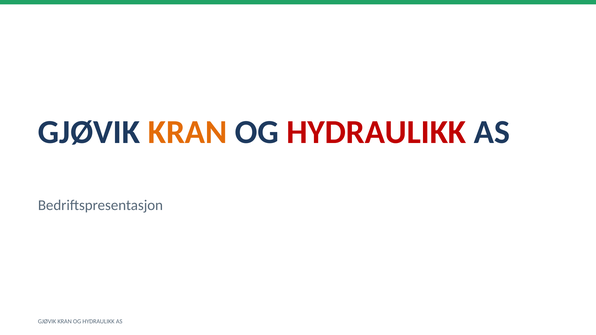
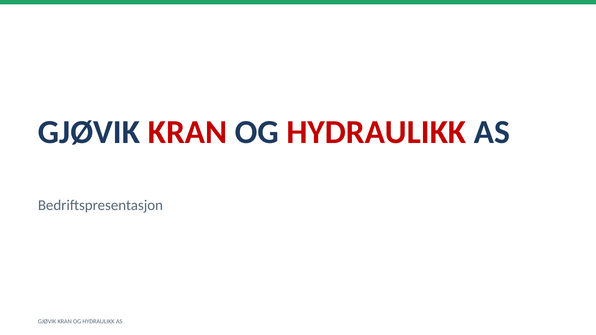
KRAN at (187, 132) colour: orange -> red
